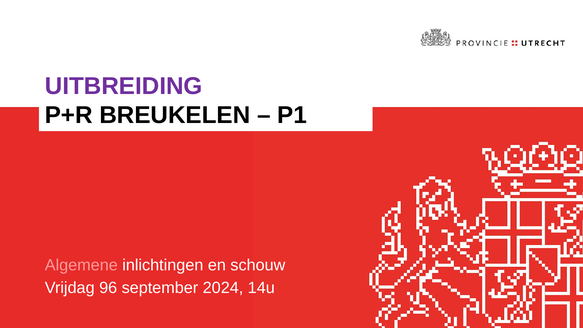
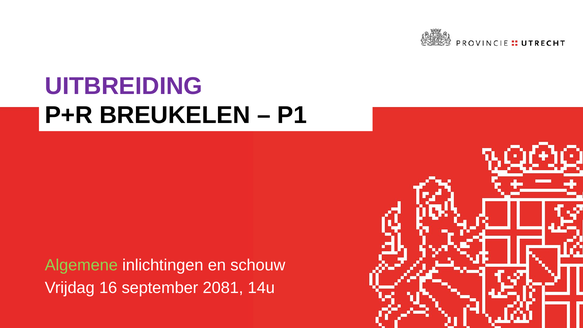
Algemene colour: pink -> light green
96: 96 -> 16
2024: 2024 -> 2081
